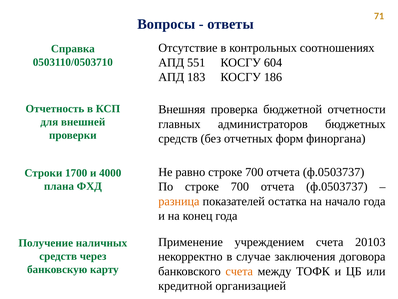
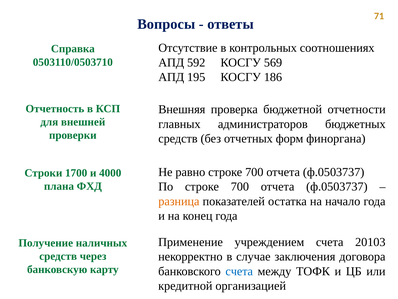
551: 551 -> 592
604: 604 -> 569
183: 183 -> 195
счета at (239, 271) colour: orange -> blue
